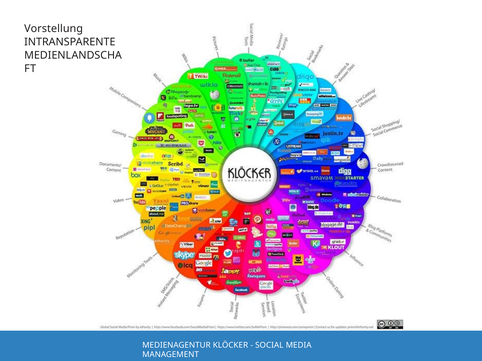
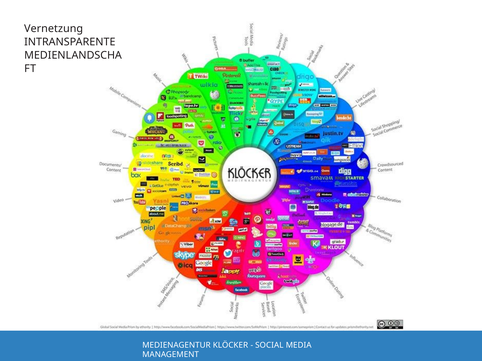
Vorstellung: Vorstellung -> Vernetzung
